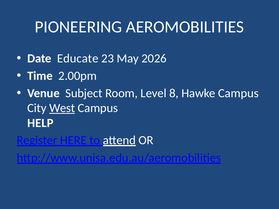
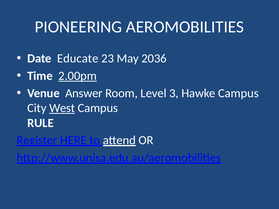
2026: 2026 -> 2036
2.00pm underline: none -> present
Subject: Subject -> Answer
8: 8 -> 3
HELP: HELP -> RULE
